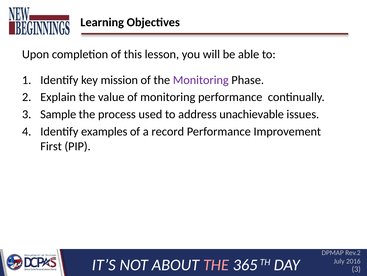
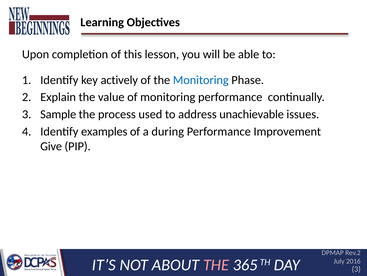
mission: mission -> actively
Monitoring at (201, 80) colour: purple -> blue
record: record -> during
First: First -> Give
